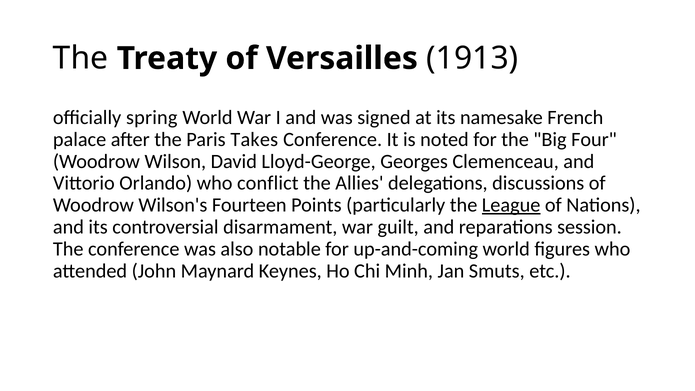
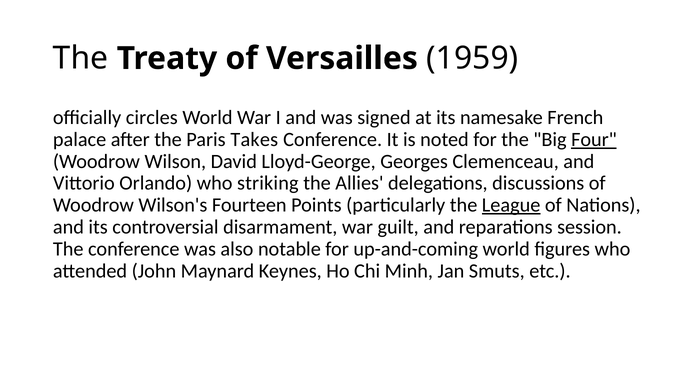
1913: 1913 -> 1959
spring: spring -> circles
Four underline: none -> present
conflict: conflict -> striking
